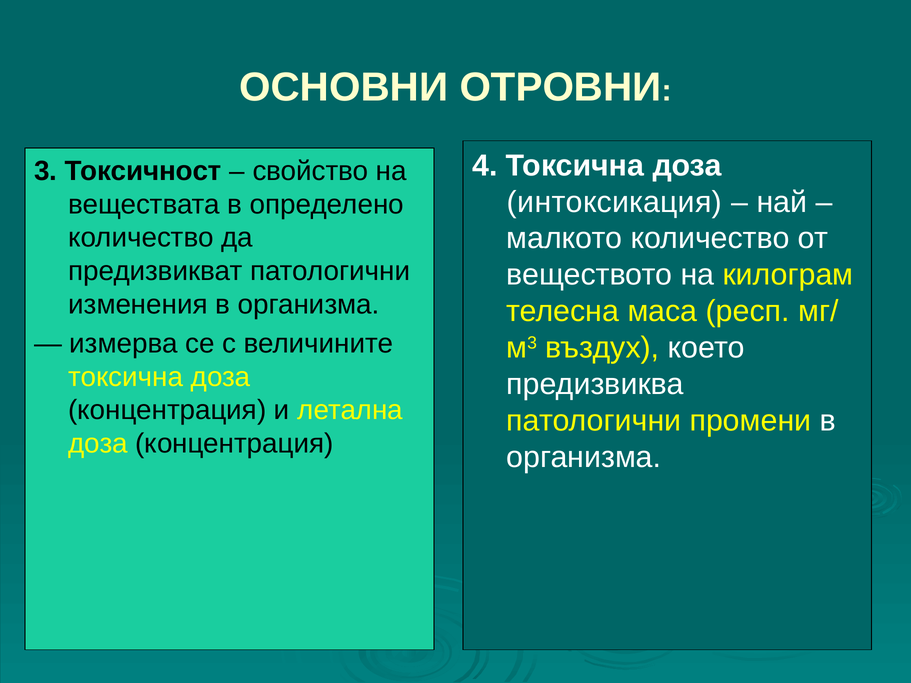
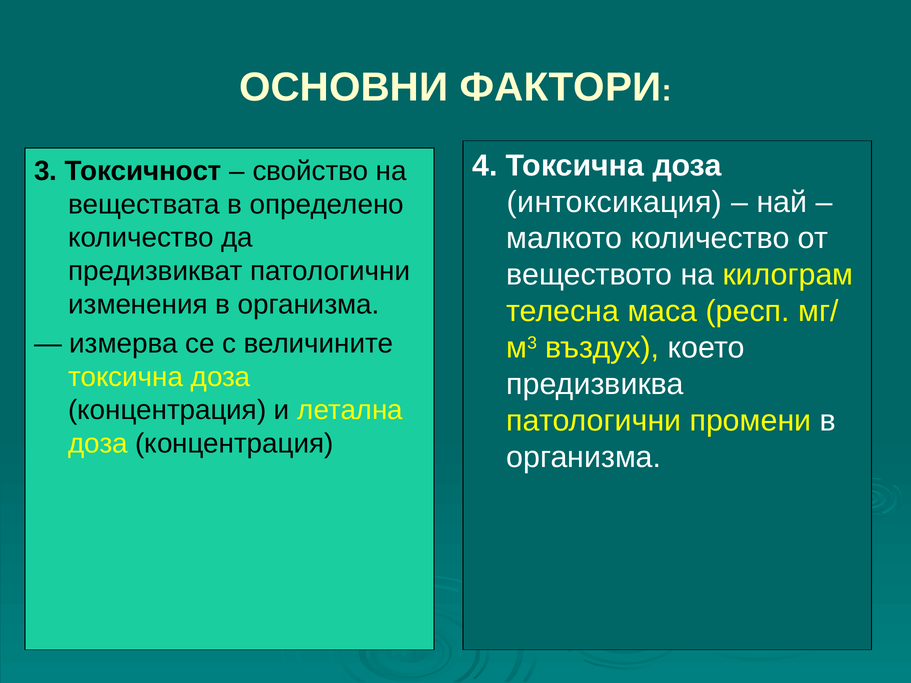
ОТРОВНИ: ОТРОВНИ -> ФАКТОРИ
